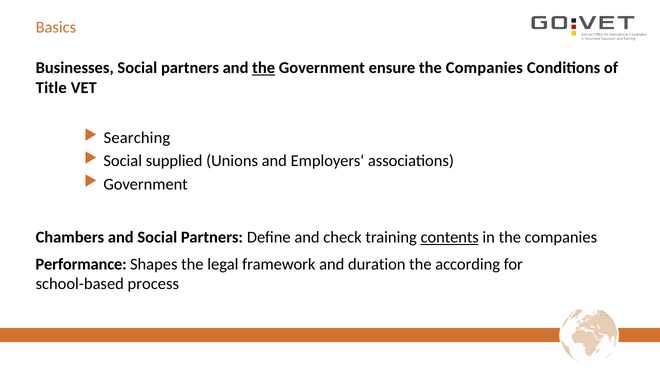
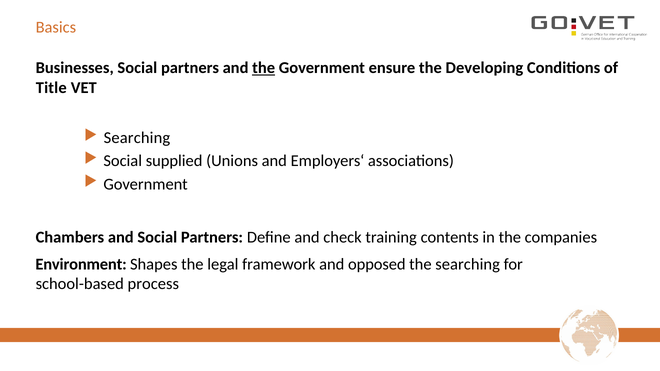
ensure the Companies: Companies -> Developing
contents underline: present -> none
Performance: Performance -> Environment
duration: duration -> opposed
the according: according -> searching
